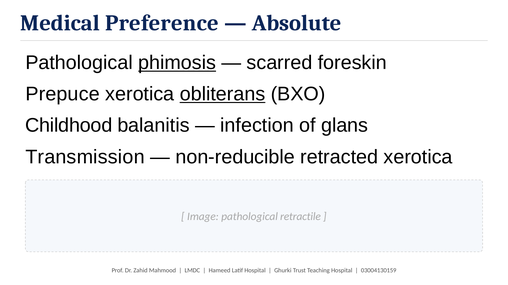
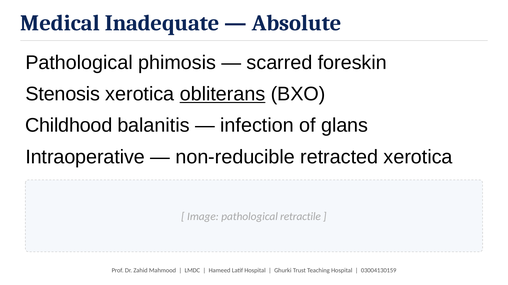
Preference: Preference -> Inadequate
phimosis underline: present -> none
Prepuce: Prepuce -> Stenosis
Transmission: Transmission -> Intraoperative
